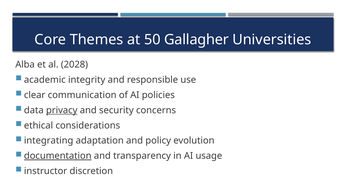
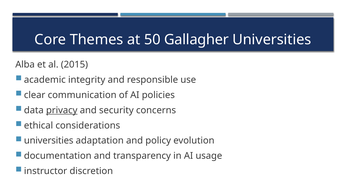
2028: 2028 -> 2015
integrating at (49, 141): integrating -> universities
documentation underline: present -> none
